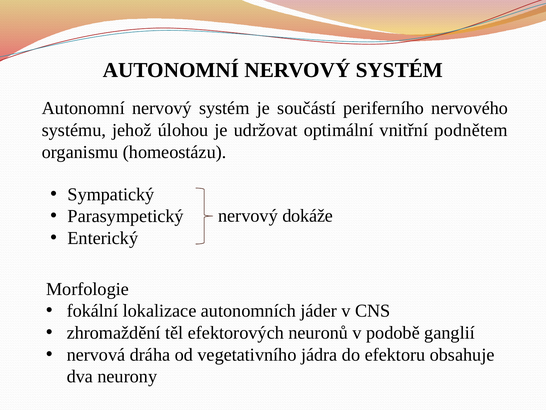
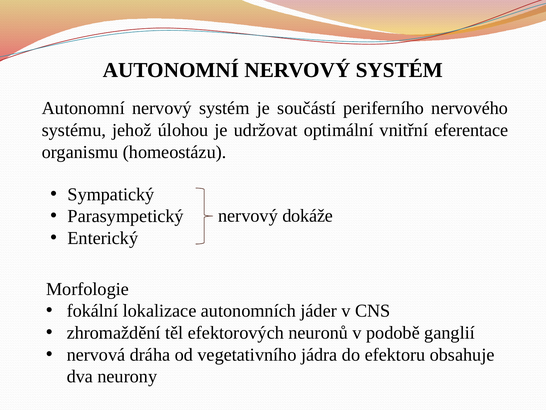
podnětem: podnětem -> eferentace
